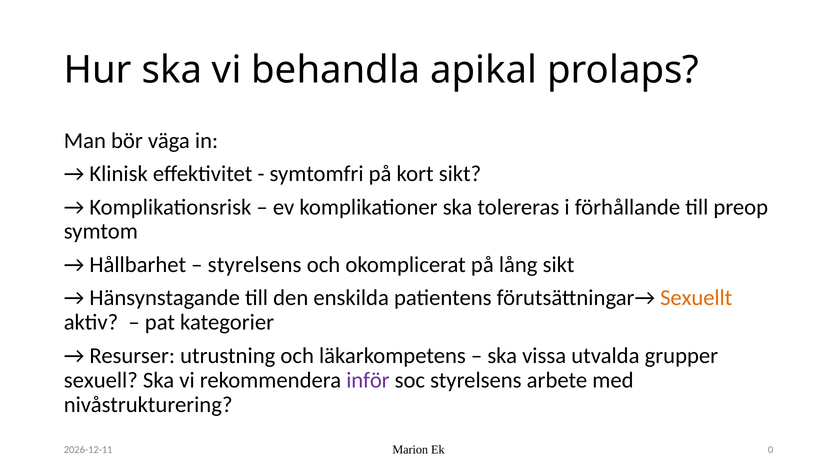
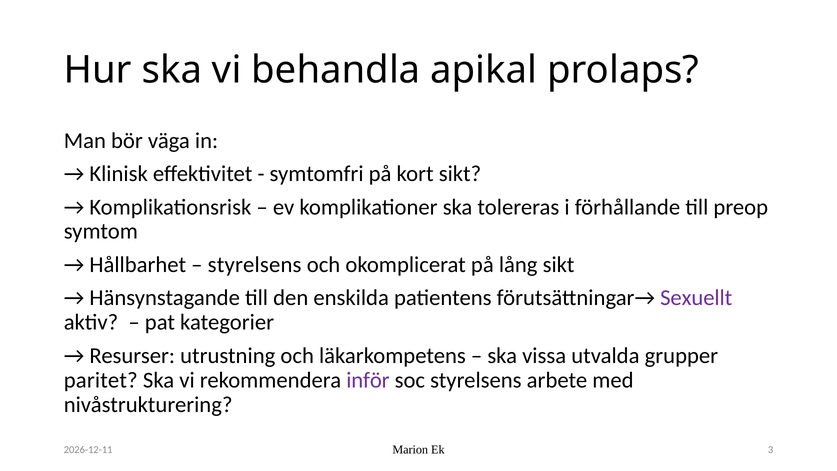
Sexuellt colour: orange -> purple
sexuell: sexuell -> paritet
0: 0 -> 3
